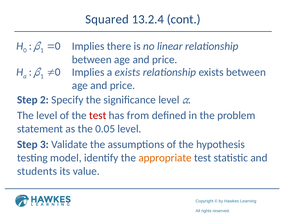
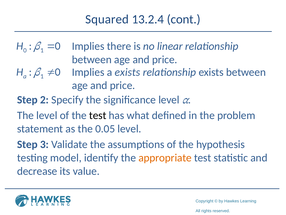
test at (98, 115) colour: red -> black
from: from -> what
students: students -> decrease
